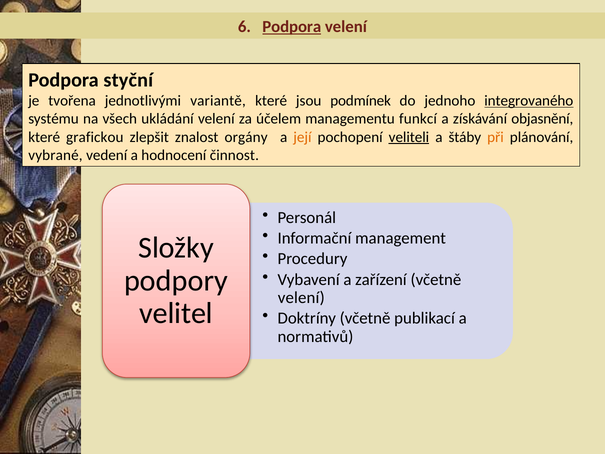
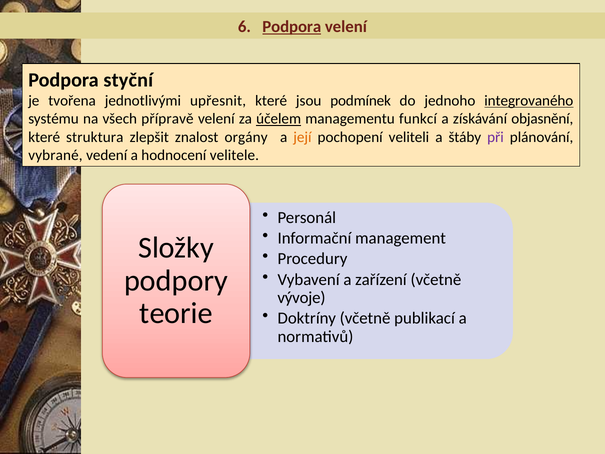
variantě: variantě -> upřesnit
ukládání: ukládání -> přípravě
účelem underline: none -> present
grafickou: grafickou -> struktura
veliteli underline: present -> none
při colour: orange -> purple
činnost: činnost -> velitele
velení at (301, 298): velení -> vývoje
velitel: velitel -> teorie
